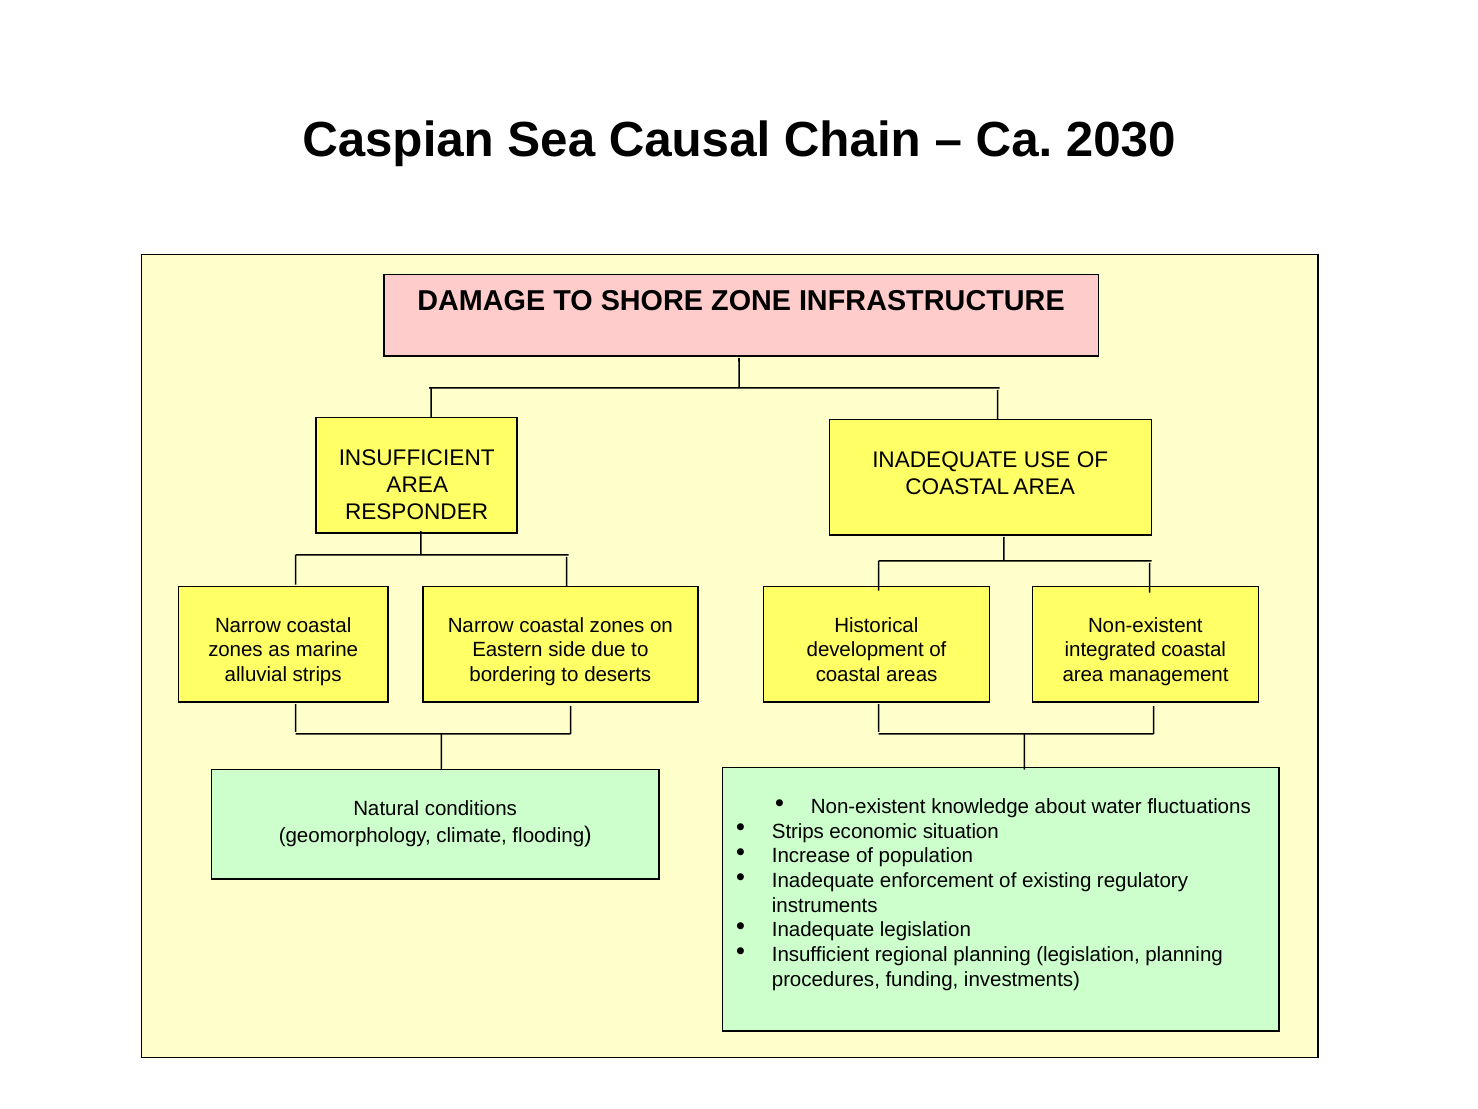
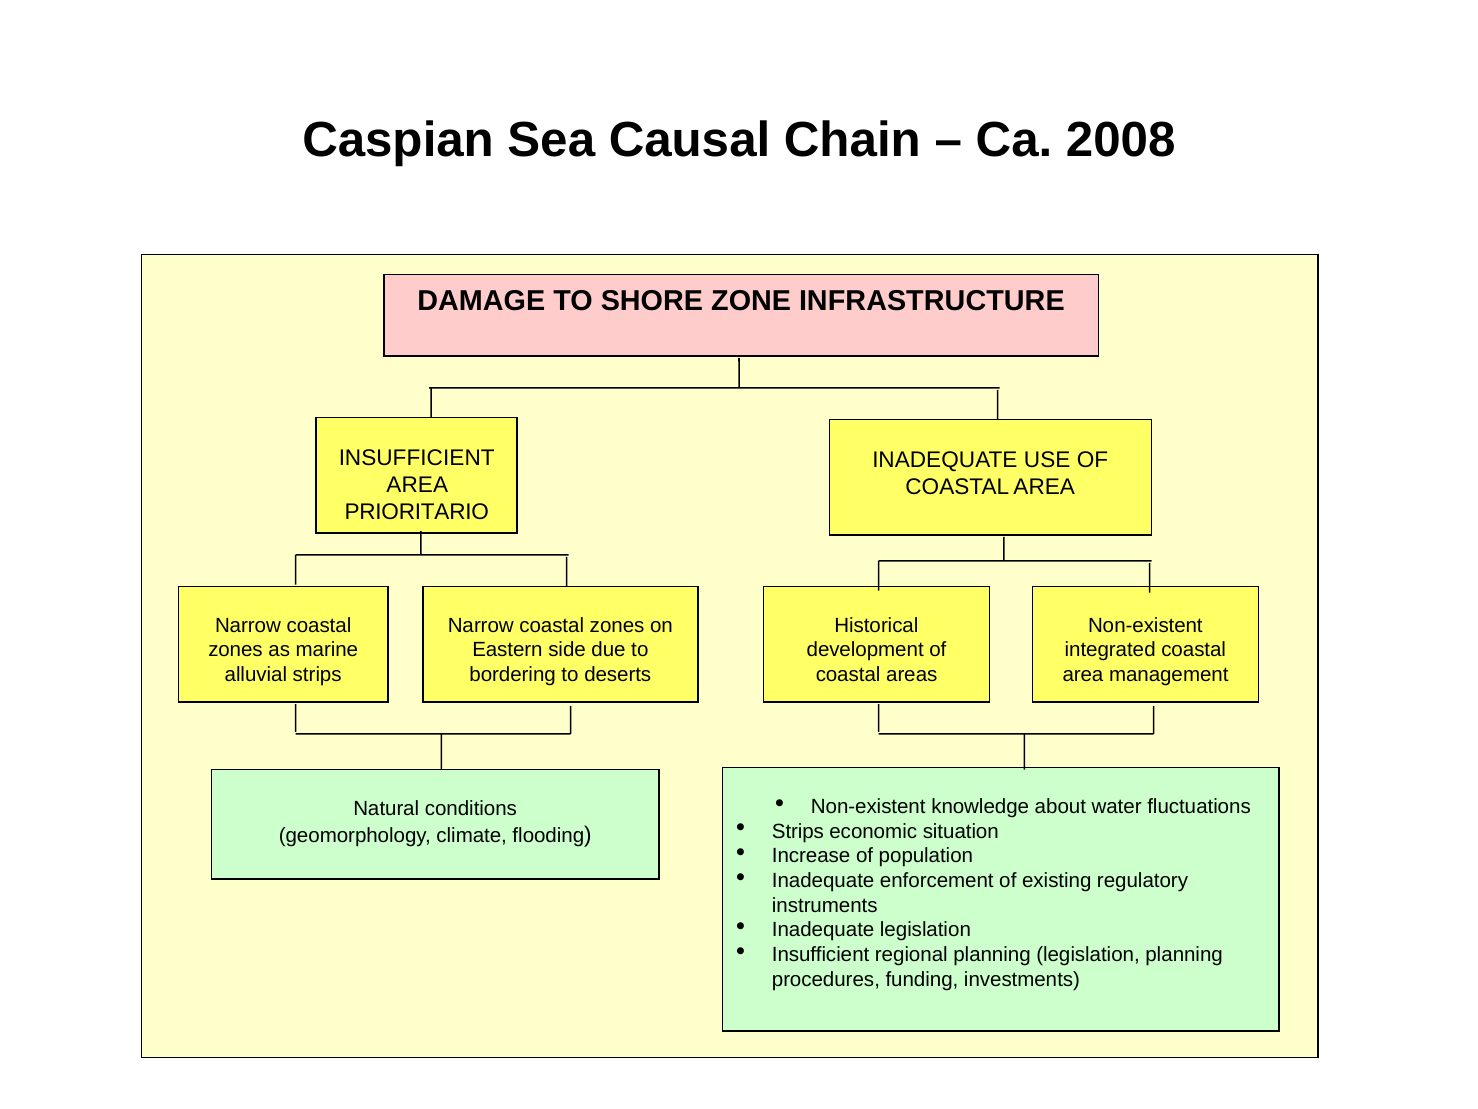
2030: 2030 -> 2008
RESPONDER: RESPONDER -> PRIORITARIO
